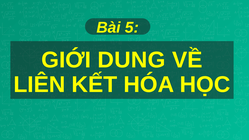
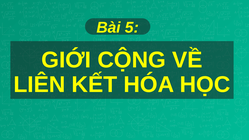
DUNG: DUNG -> CỘNG
